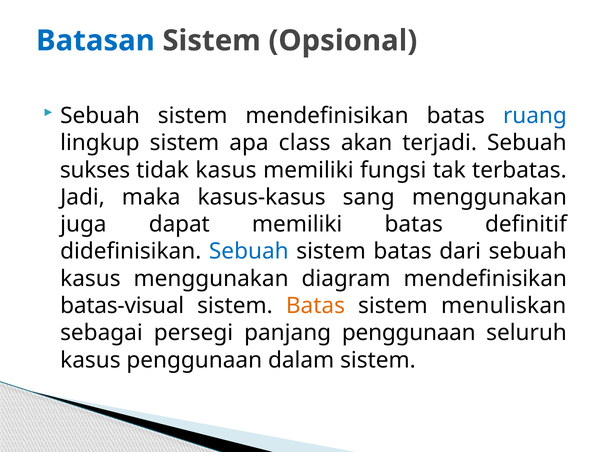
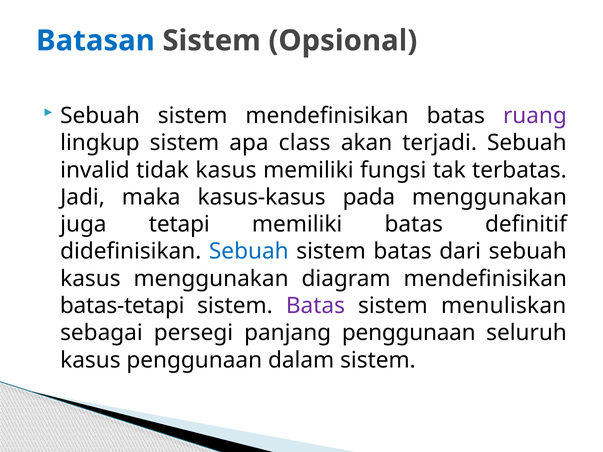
ruang colour: blue -> purple
sukses: sukses -> invalid
sang: sang -> pada
dapat: dapat -> tetapi
batas-visual: batas-visual -> batas-tetapi
Batas at (315, 306) colour: orange -> purple
